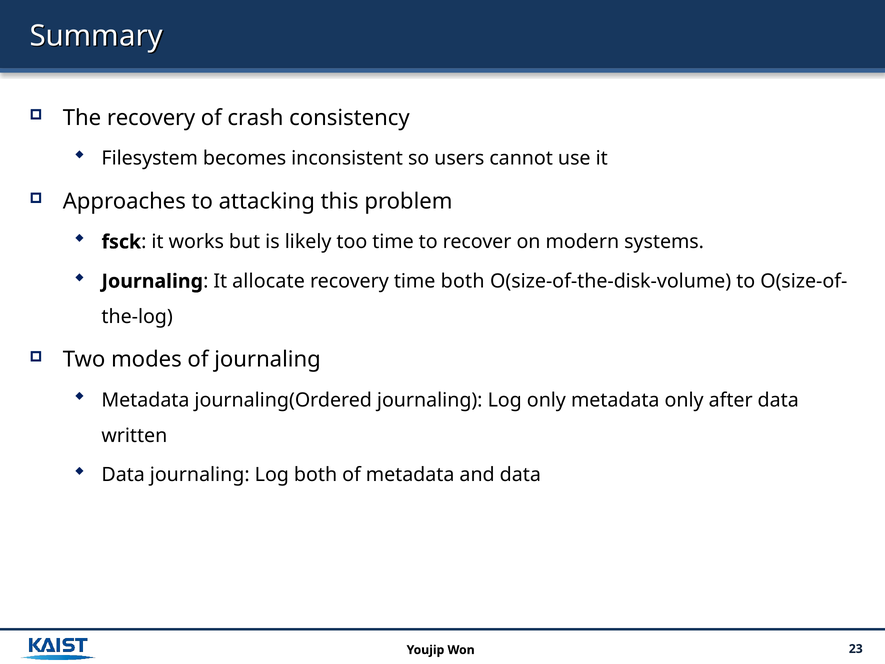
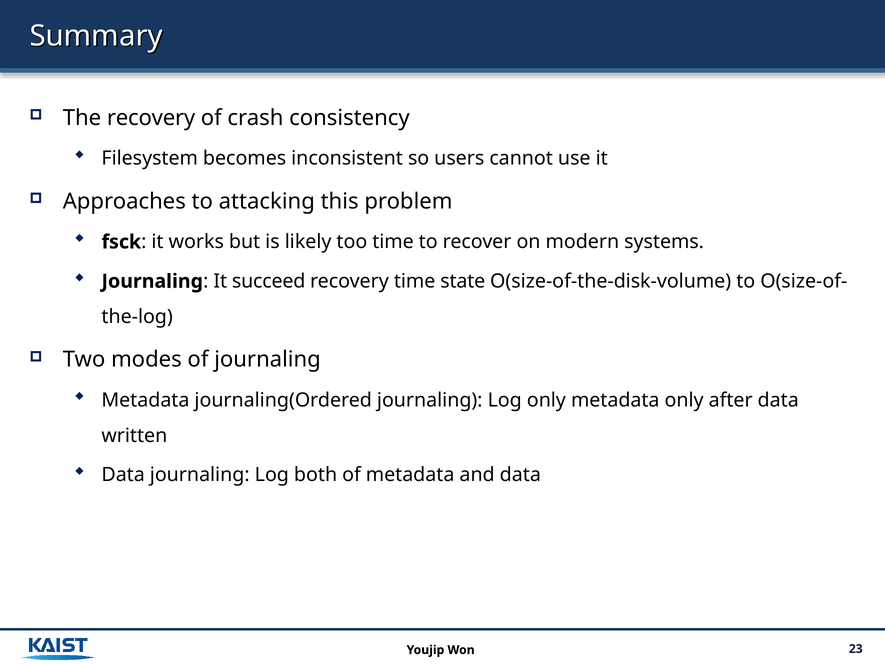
allocate: allocate -> succeed
time both: both -> state
